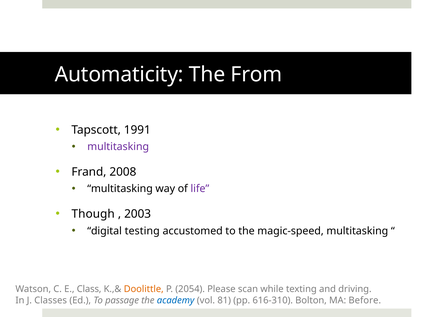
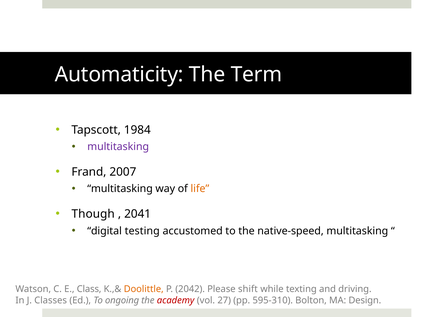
From: From -> Term
1991: 1991 -> 1984
2008: 2008 -> 2007
life colour: purple -> orange
2003: 2003 -> 2041
magic-speed: magic-speed -> native-speed
2054: 2054 -> 2042
scan: scan -> shift
passage: passage -> ongoing
academy colour: blue -> red
81: 81 -> 27
616-310: 616-310 -> 595-310
Before: Before -> Design
